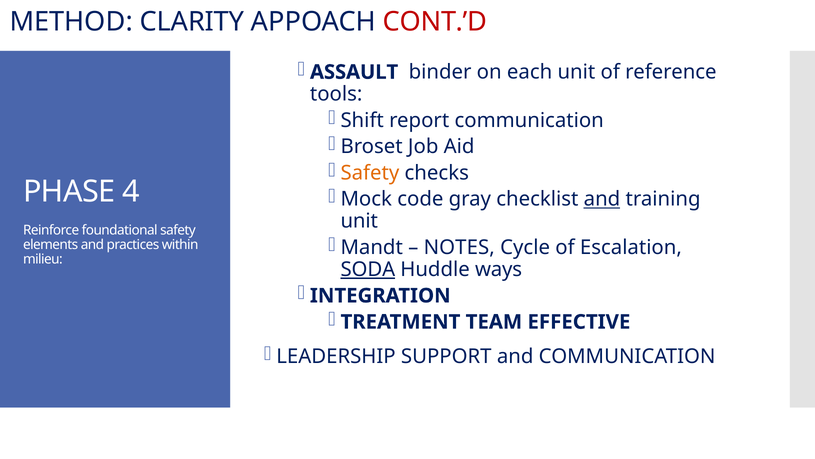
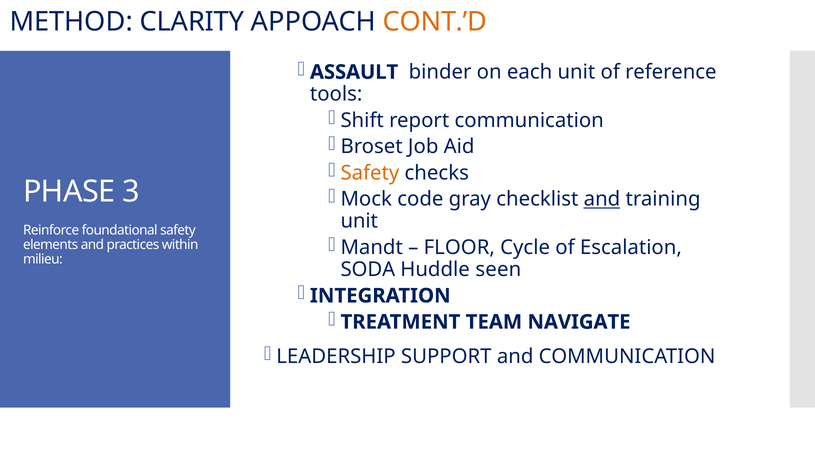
CONT.’D colour: red -> orange
4: 4 -> 3
NOTES: NOTES -> FLOOR
SODA underline: present -> none
ways: ways -> seen
EFFECTIVE: EFFECTIVE -> NAVIGATE
